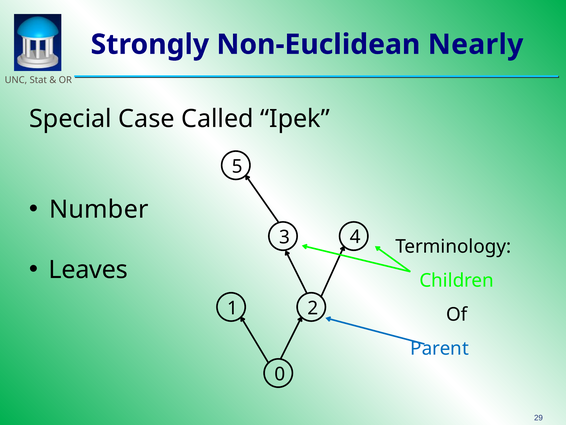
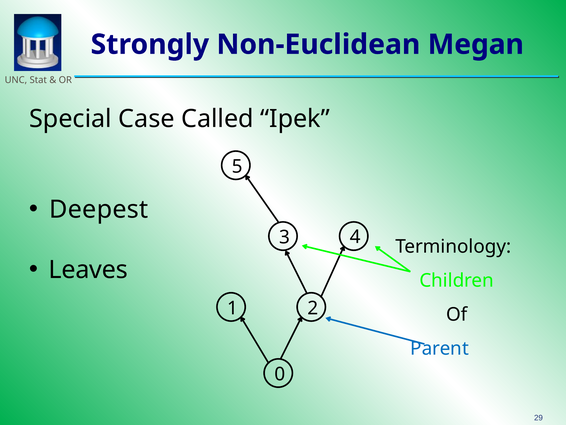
Nearly: Nearly -> Megan
Number: Number -> Deepest
